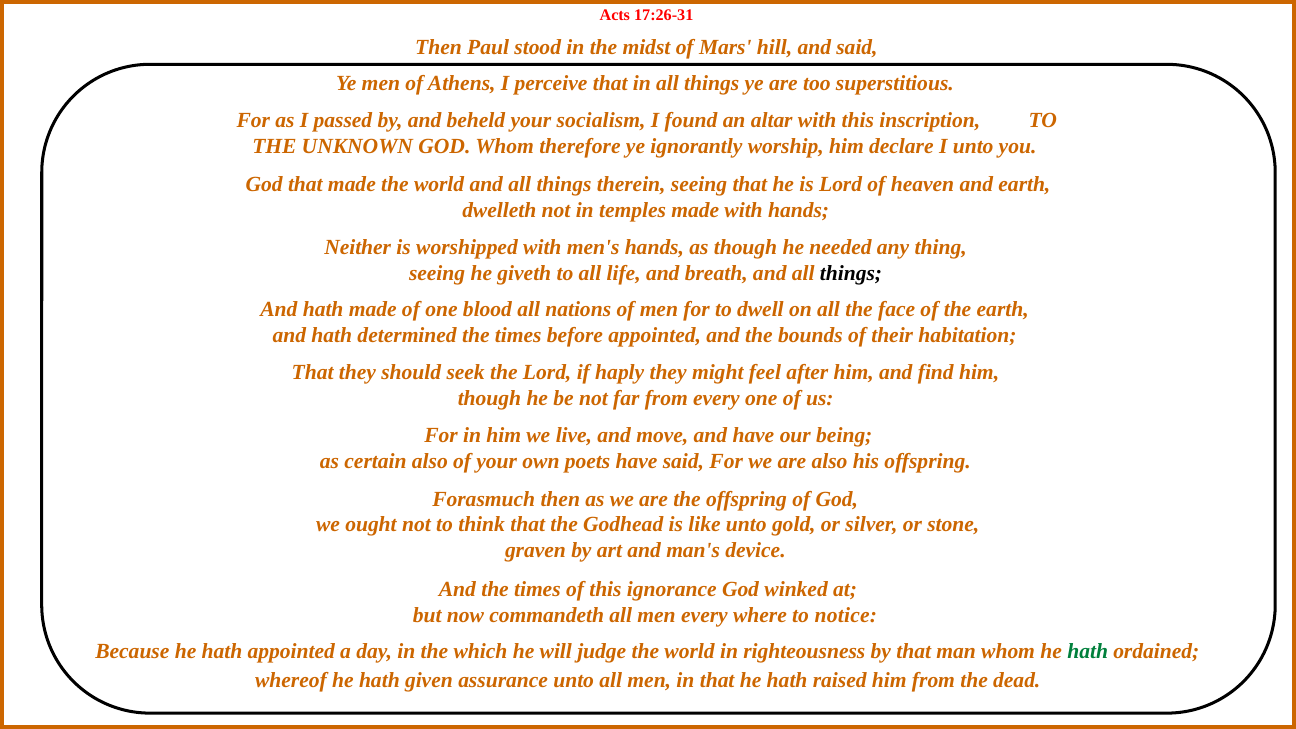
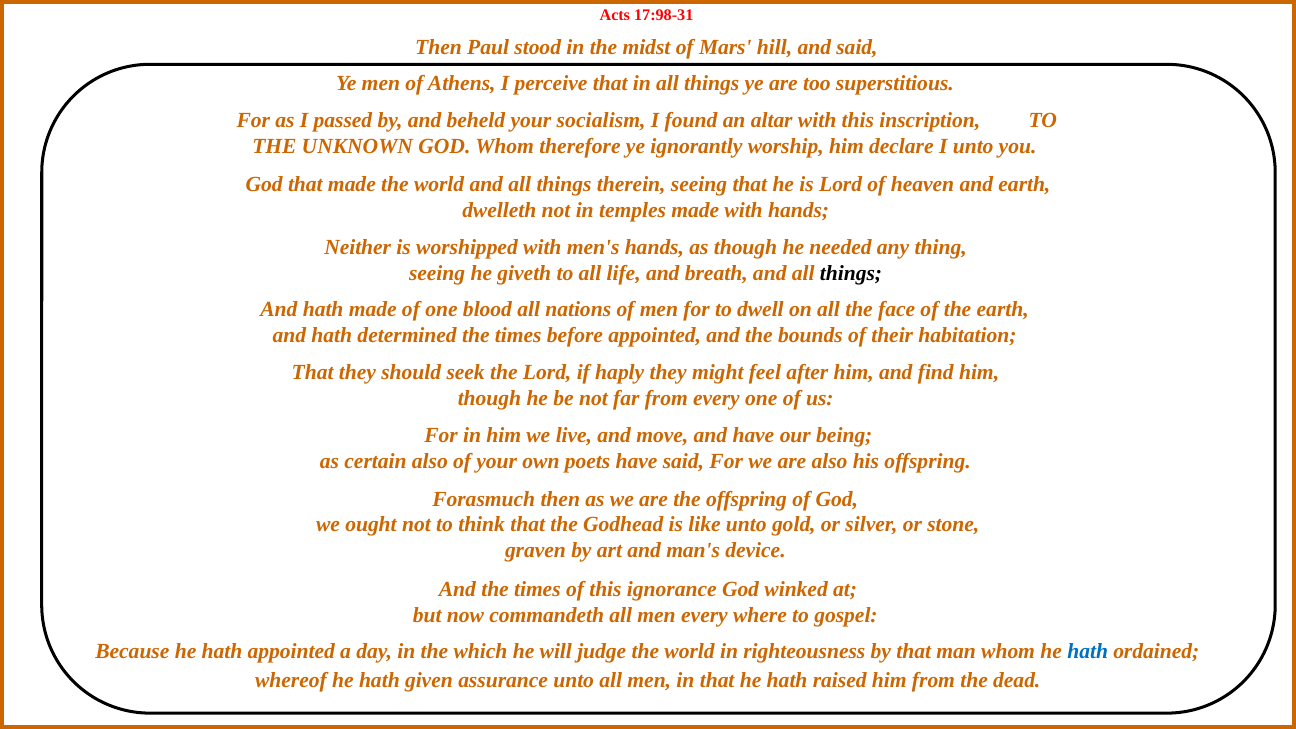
17:26-31: 17:26-31 -> 17:98-31
notice: notice -> gospel
hath at (1088, 652) colour: green -> blue
